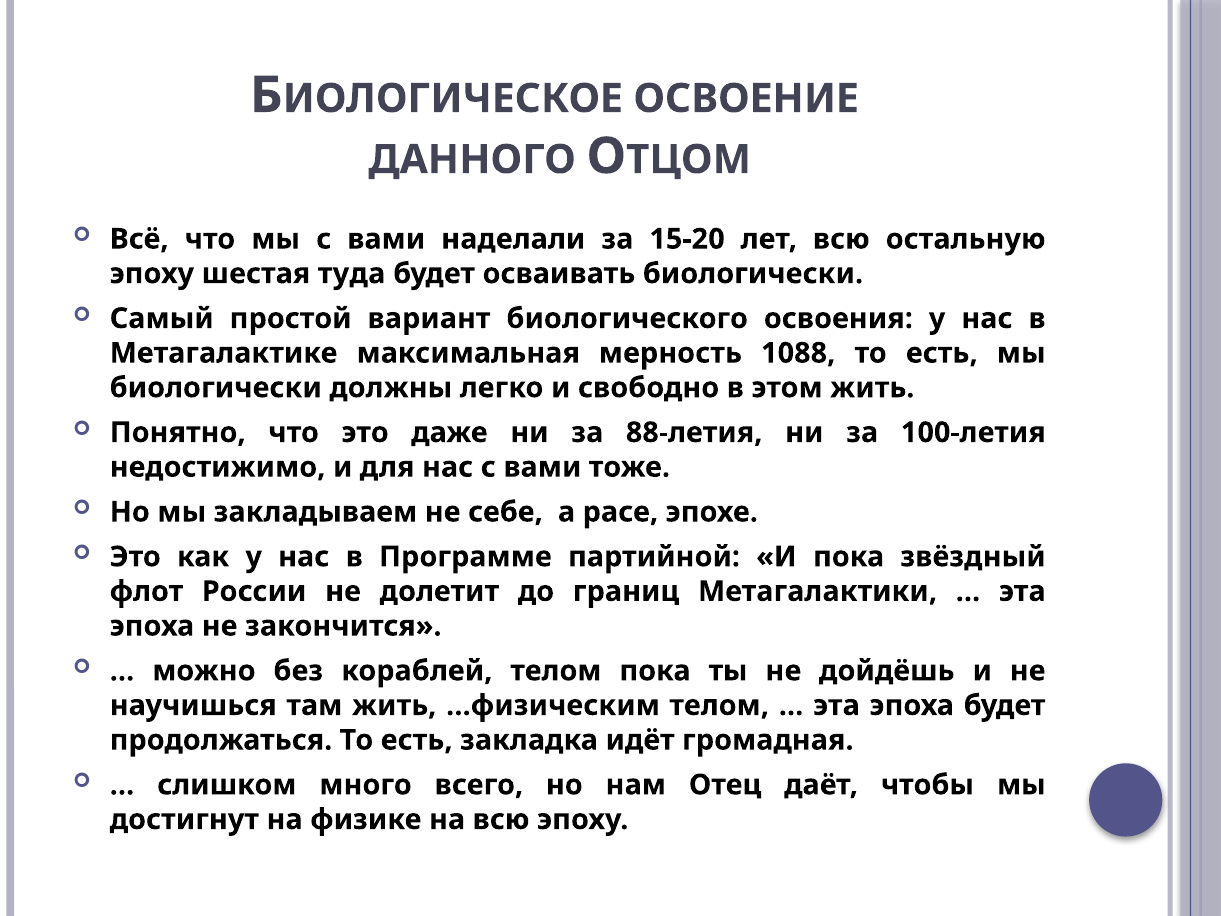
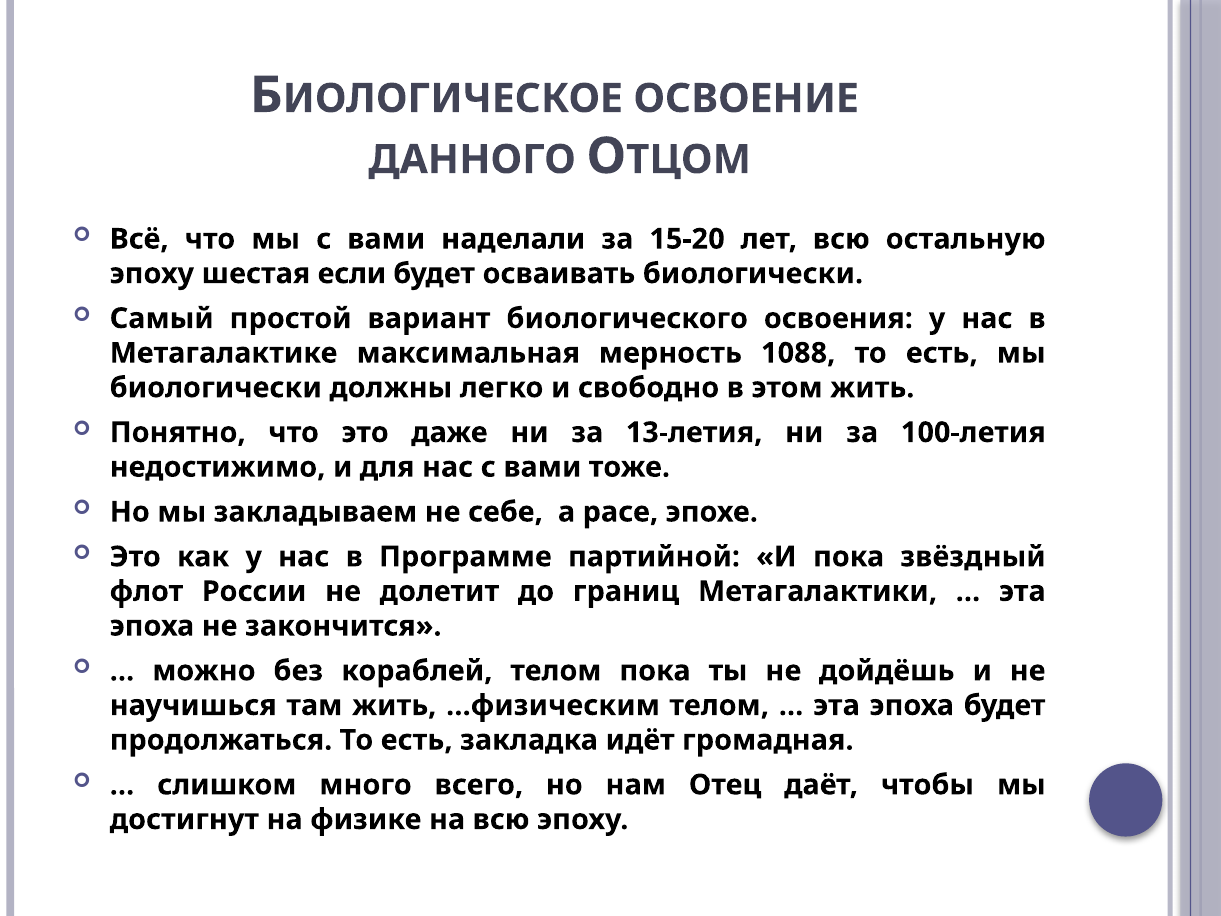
туда: туда -> если
88-летия: 88-летия -> 13-летия
